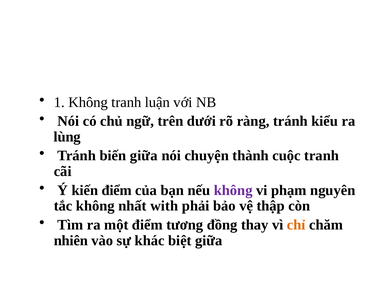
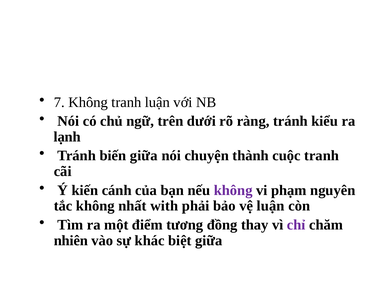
1: 1 -> 7
lùng: lùng -> lạnh
kiến điểm: điểm -> cánh
vệ thập: thập -> luận
chỉ colour: orange -> purple
